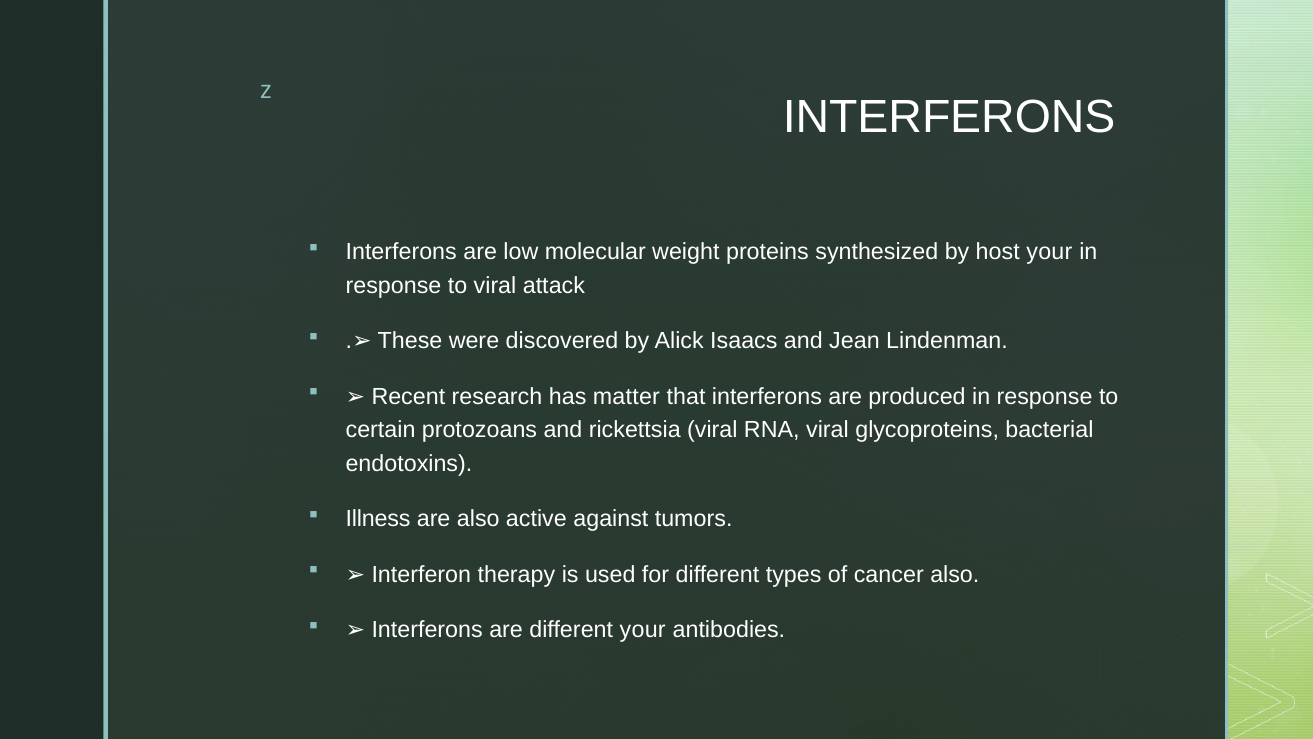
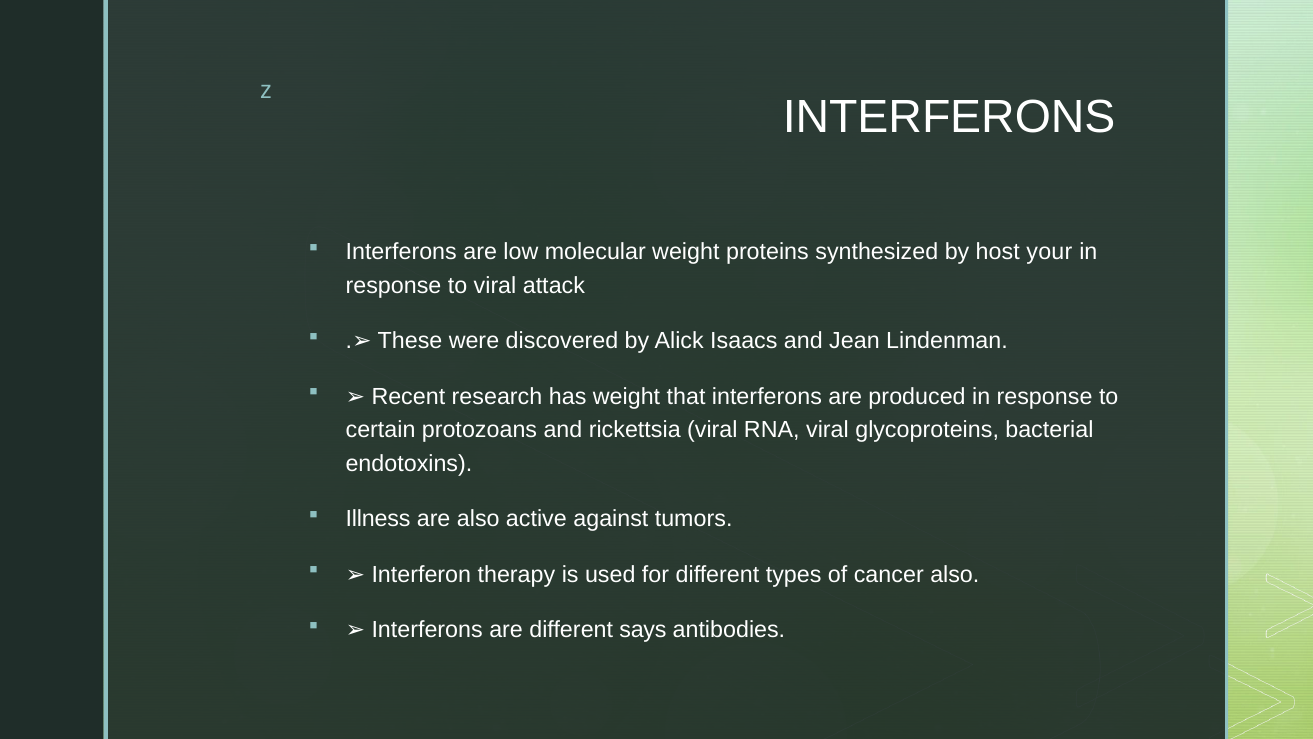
has matter: matter -> weight
different your: your -> says
